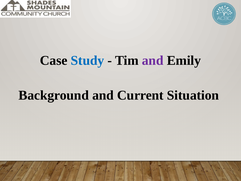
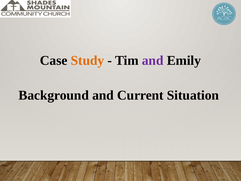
Study colour: blue -> orange
